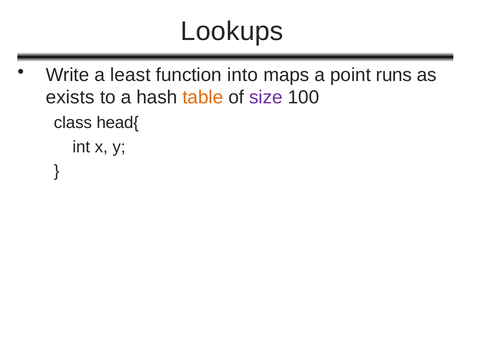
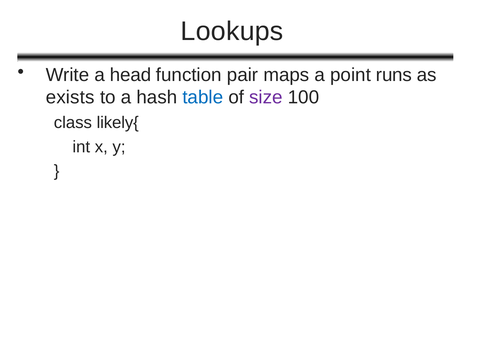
least: least -> head
into: into -> pair
table colour: orange -> blue
head{: head{ -> likely{
